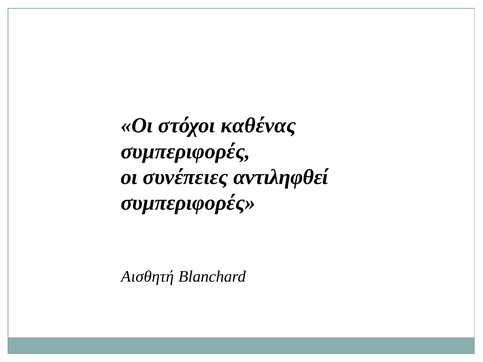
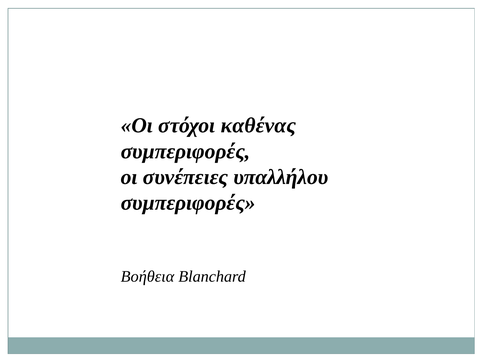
αντιληφθεί: αντιληφθεί -> υπαλλήλου
Αισθητή: Αισθητή -> Βοήθεια
